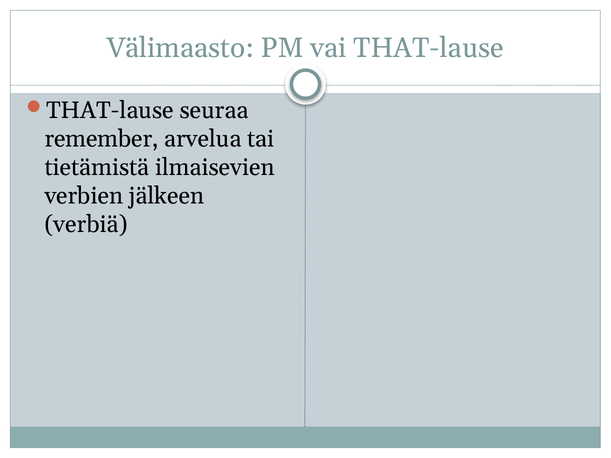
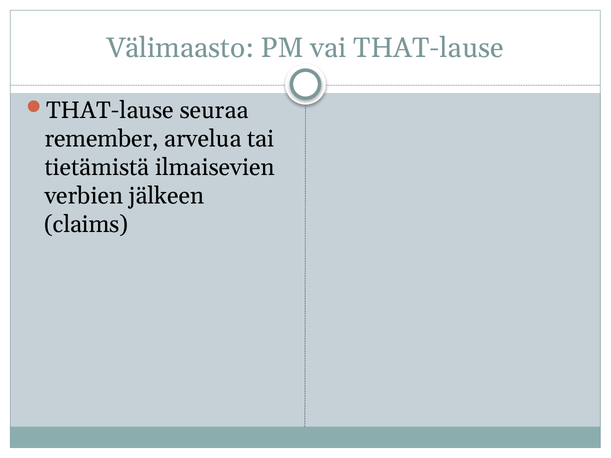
verbiä: verbiä -> claims
